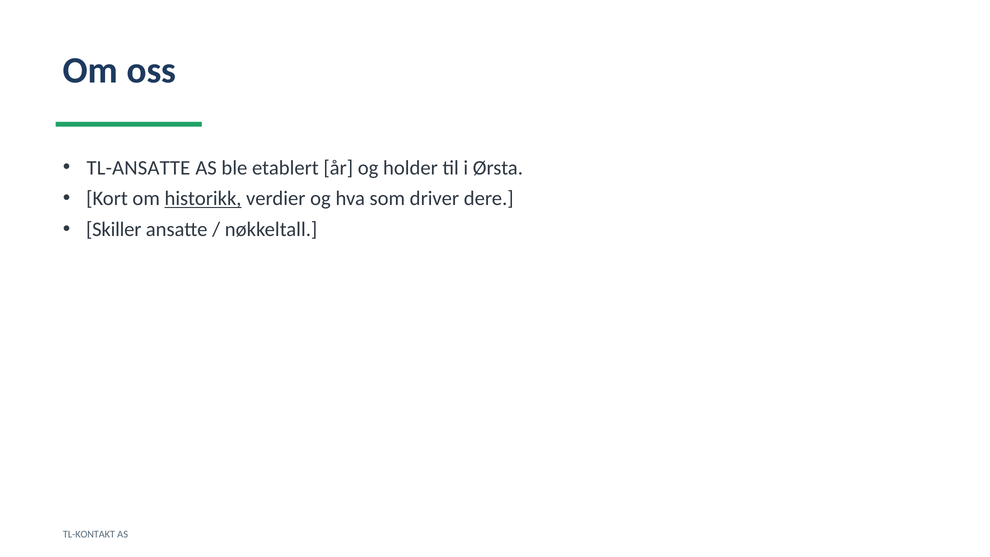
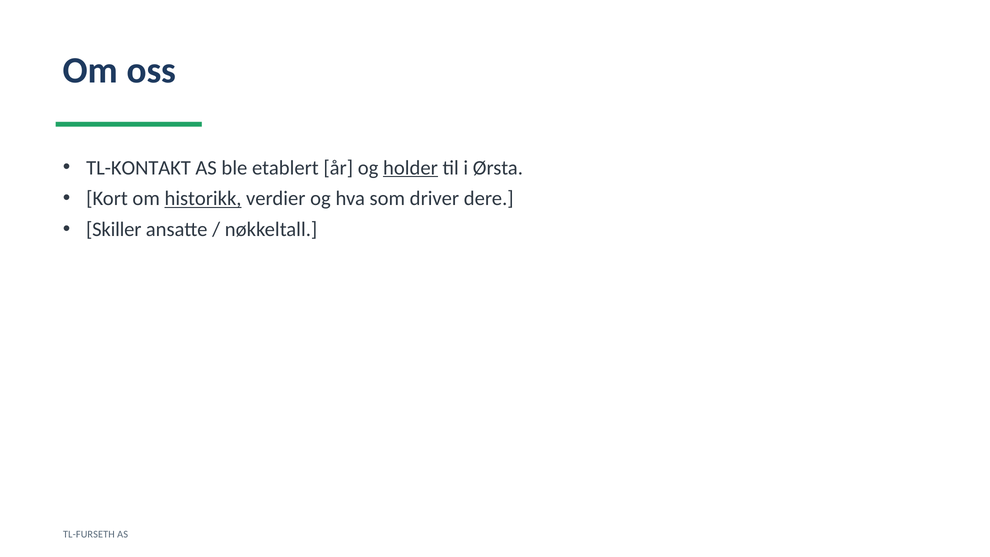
TL-ANSATTE: TL-ANSATTE -> TL-KONTAKT
holder underline: none -> present
TL-KONTAKT: TL-KONTAKT -> TL-FURSETH
